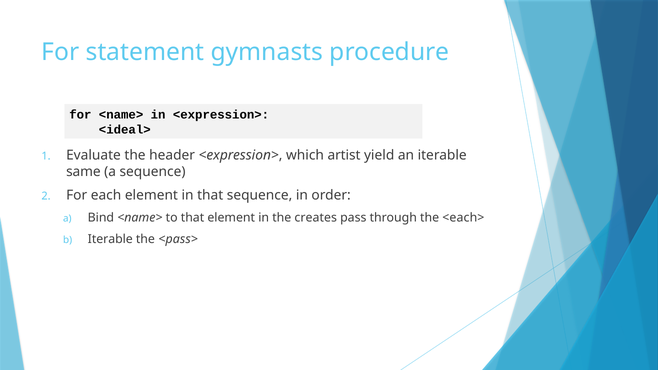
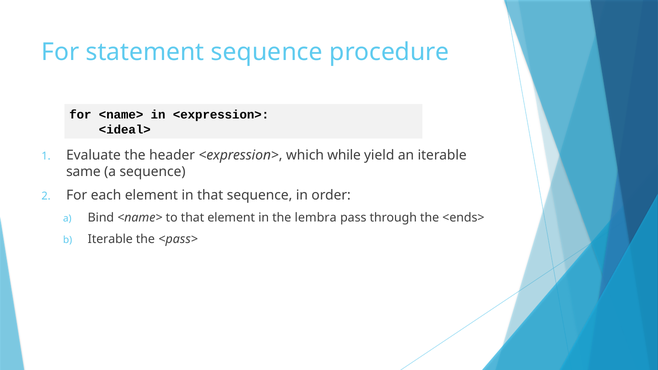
statement gymnasts: gymnasts -> sequence
artist: artist -> while
creates: creates -> lembra
<each>: <each> -> <ends>
